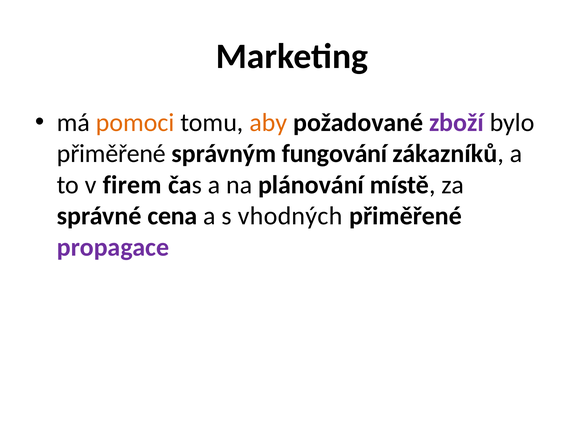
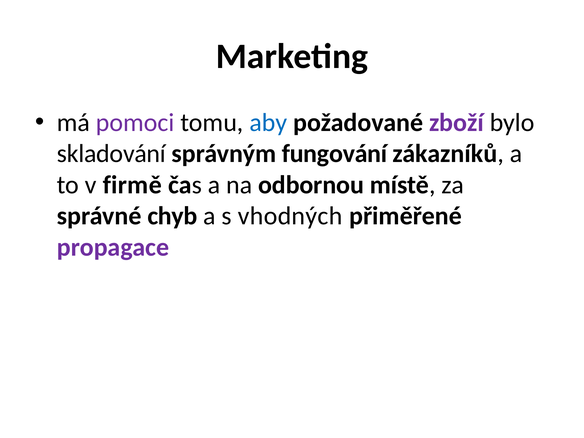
pomoci colour: orange -> purple
aby colour: orange -> blue
přiměřené at (111, 154): přiměřené -> skladování
firem: firem -> firmě
plánování: plánování -> odbornou
cena: cena -> chyb
